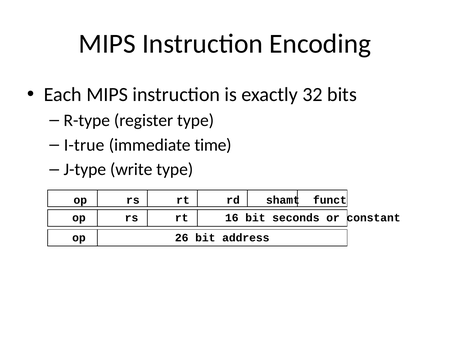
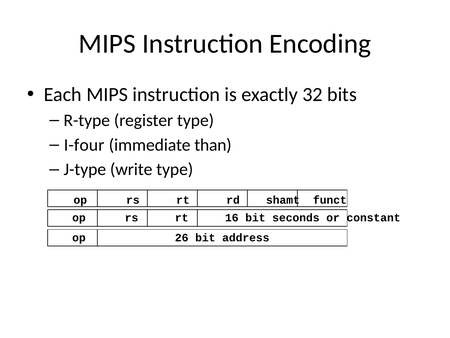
I-true: I-true -> I-four
time: time -> than
